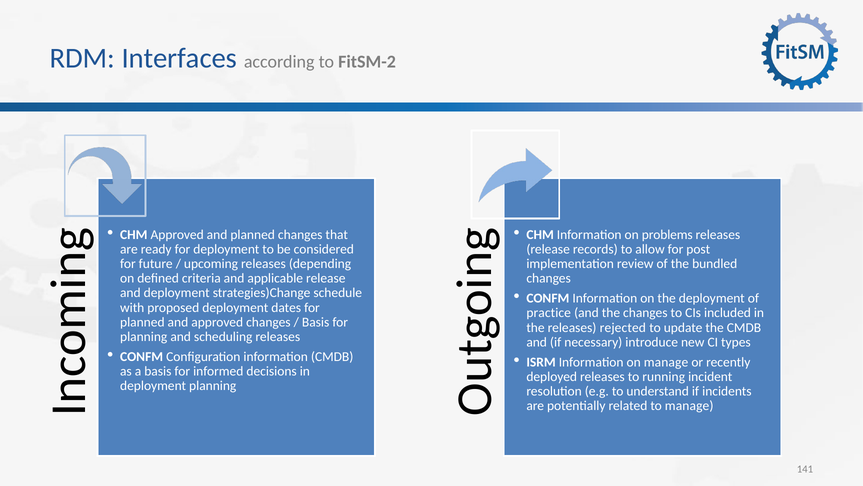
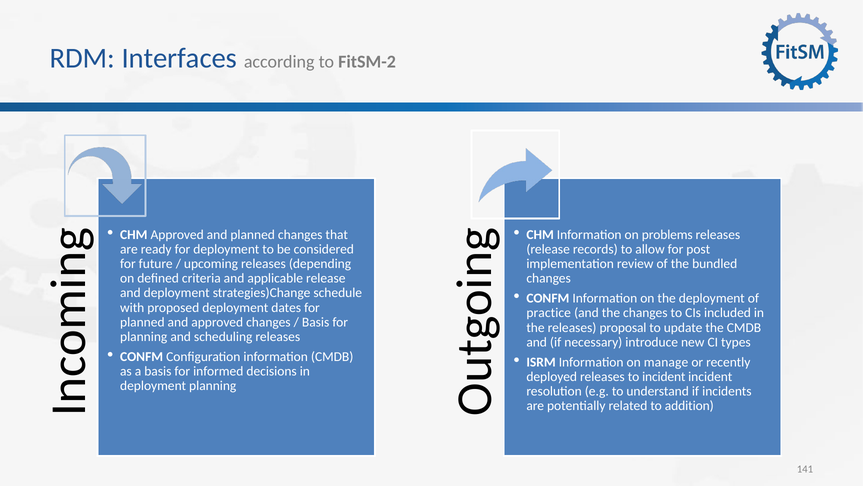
rejected: rejected -> proposal
to running: running -> incident
to manage: manage -> addition
